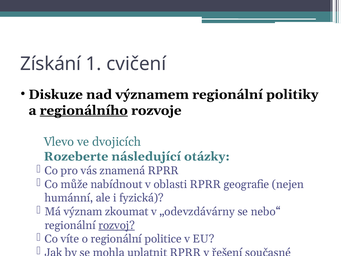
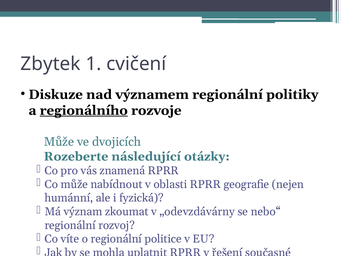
Získání: Získání -> Zbytek
Vlevo at (59, 142): Vlevo -> Může
rozvoj underline: present -> none
